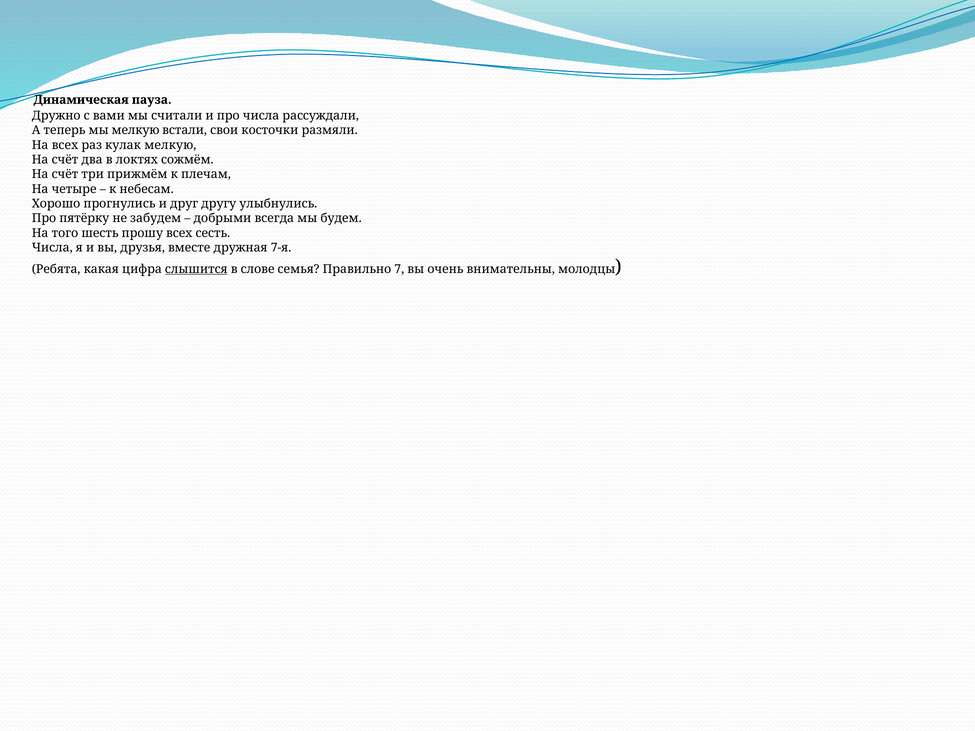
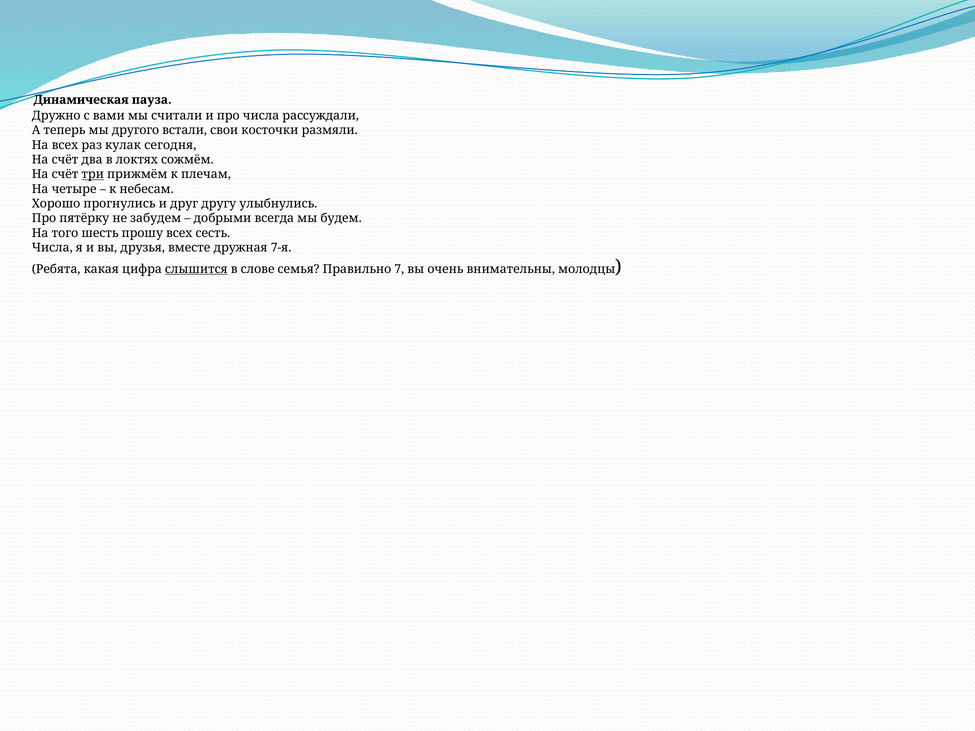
мы мелкую: мелкую -> другого
кулак мелкую: мелкую -> сегодня
три underline: none -> present
